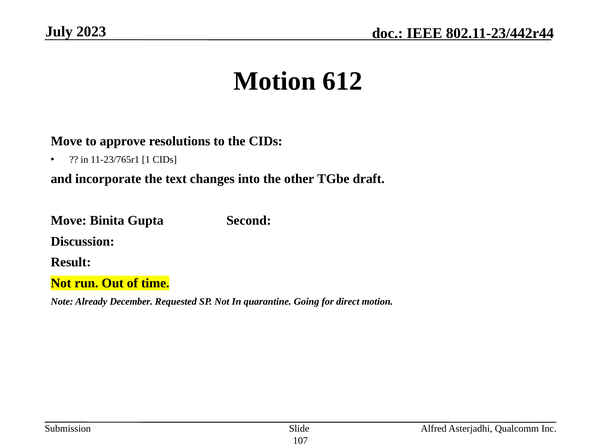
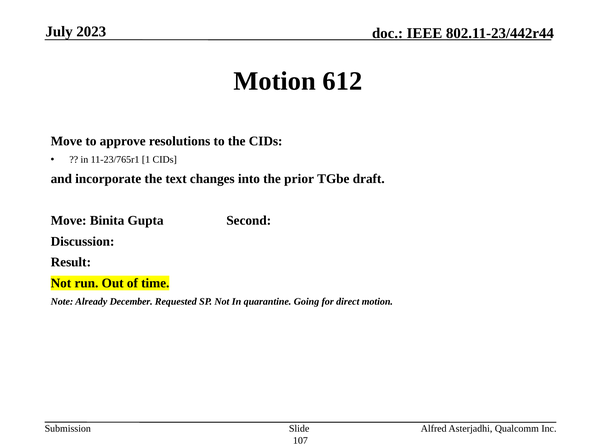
other: other -> prior
